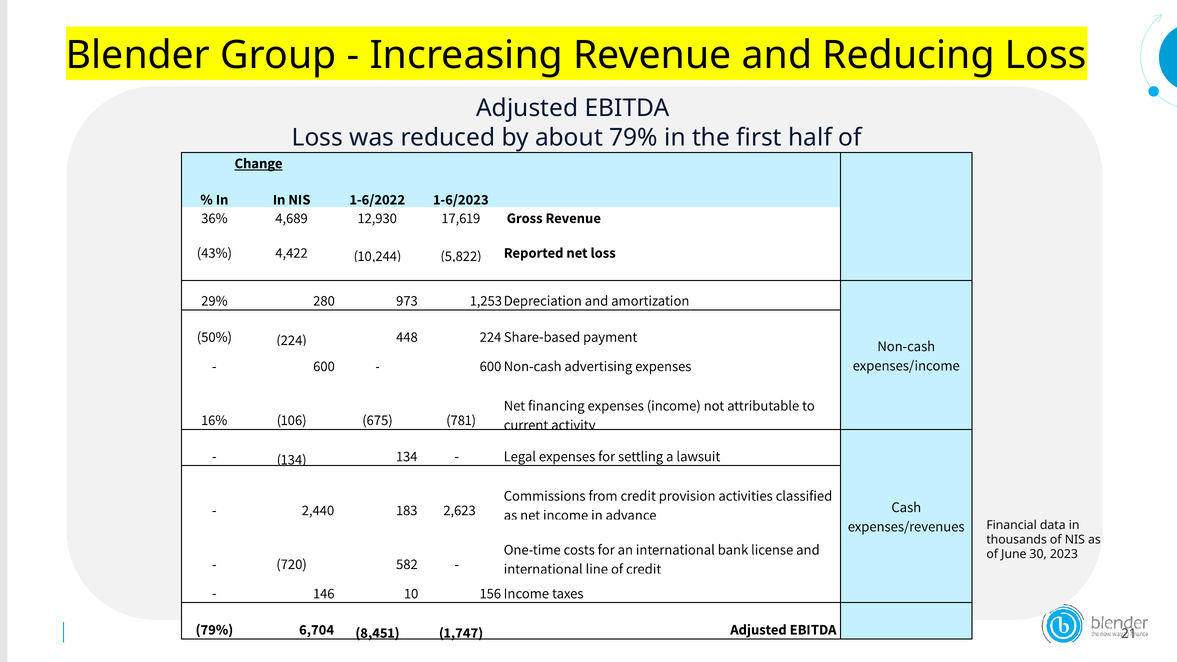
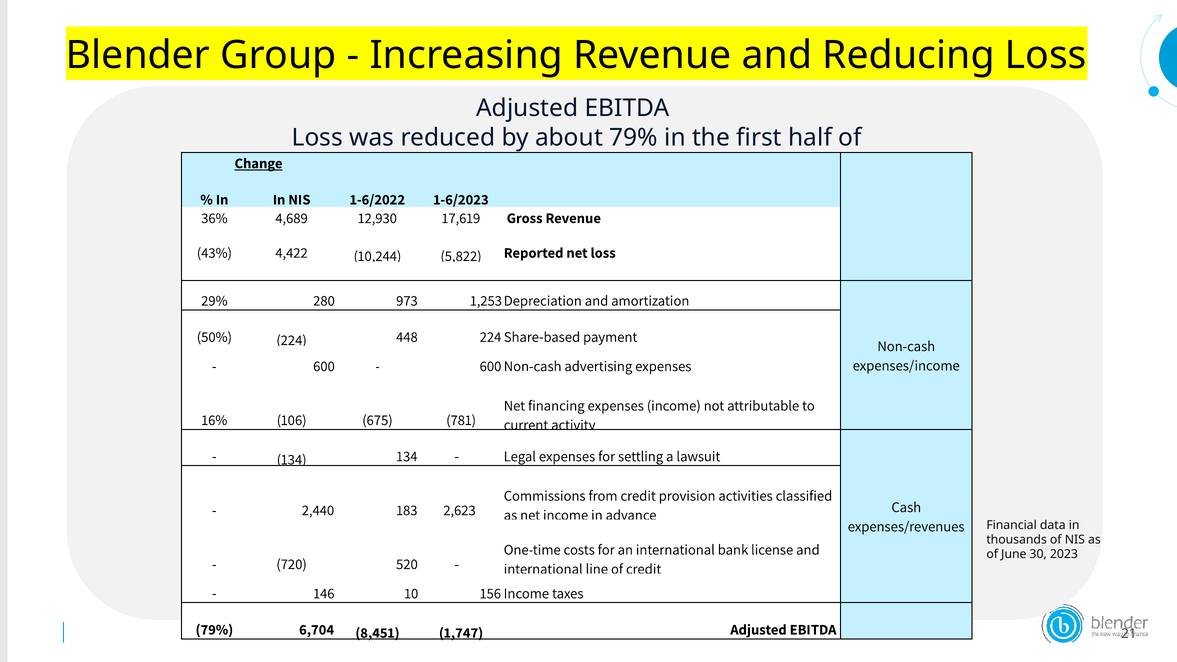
582: 582 -> 520
